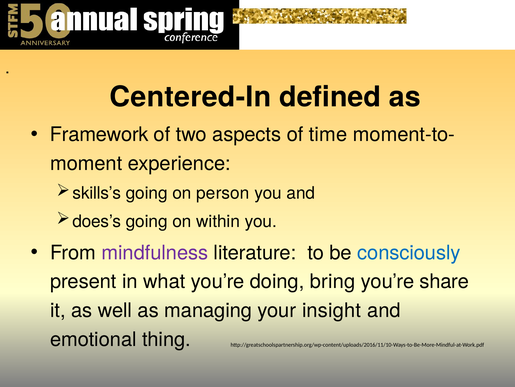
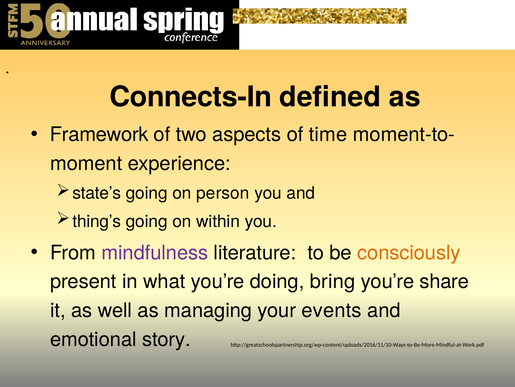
Centered-In: Centered-In -> Connects-In
skills’s: skills’s -> state’s
does’s: does’s -> thing’s
consciously colour: blue -> orange
insight: insight -> events
thing: thing -> story
